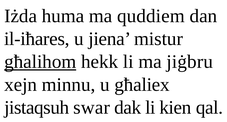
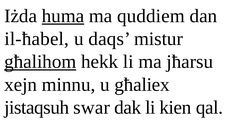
huma underline: none -> present
il-iħares: il-iħares -> il-ħabel
jiena: jiena -> daqs
jiġbru: jiġbru -> jħarsu
